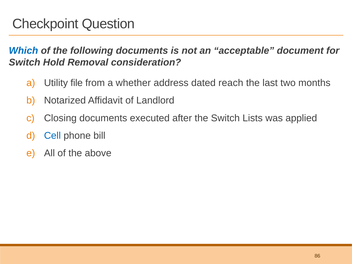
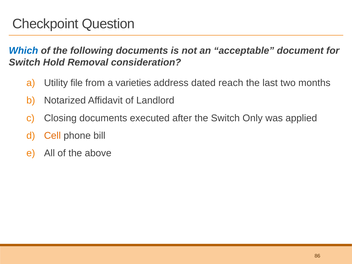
whether: whether -> varieties
Lists: Lists -> Only
Cell at (52, 136) colour: blue -> orange
